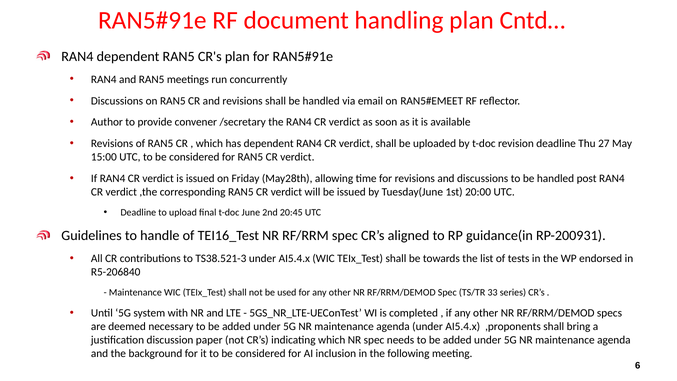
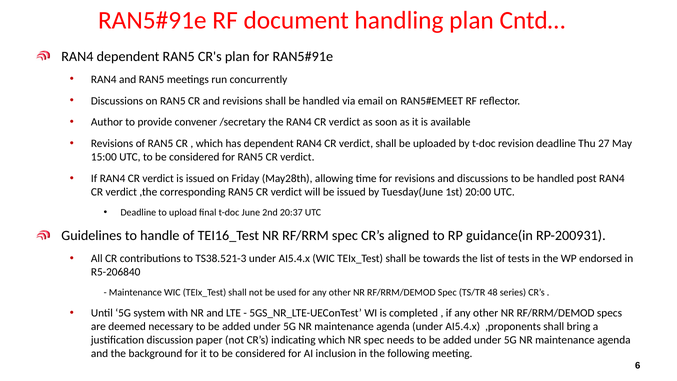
20:45: 20:45 -> 20:37
33: 33 -> 48
